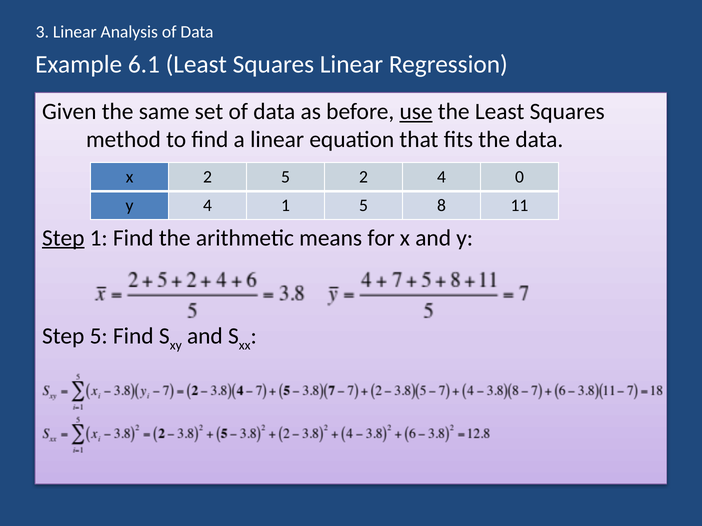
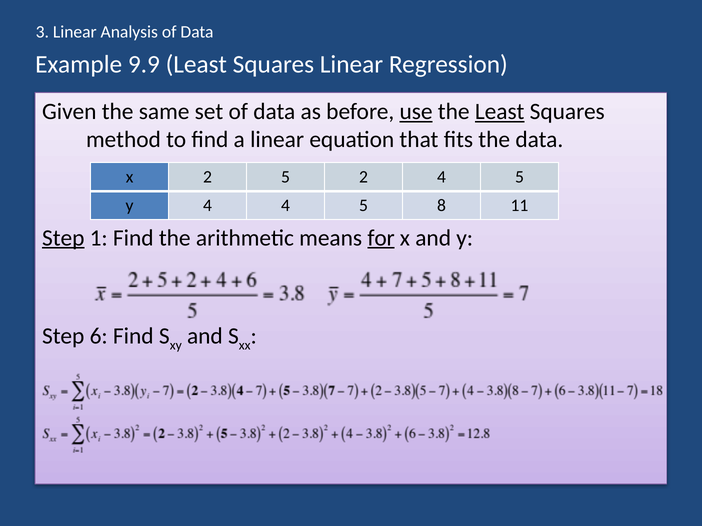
6.1: 6.1 -> 9.9
Least at (500, 112) underline: none -> present
2 4 0: 0 -> 5
4 1: 1 -> 4
for underline: none -> present
Step 5: 5 -> 6
